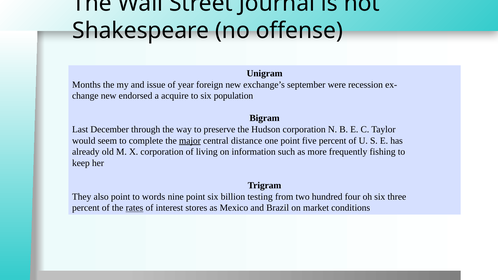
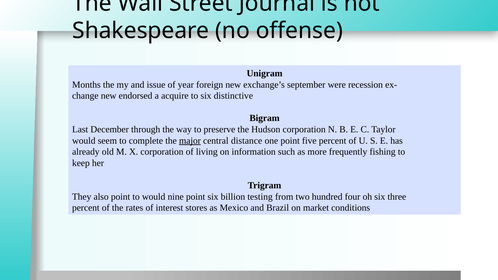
population: population -> distinctive
to words: words -> would
rates underline: present -> none
